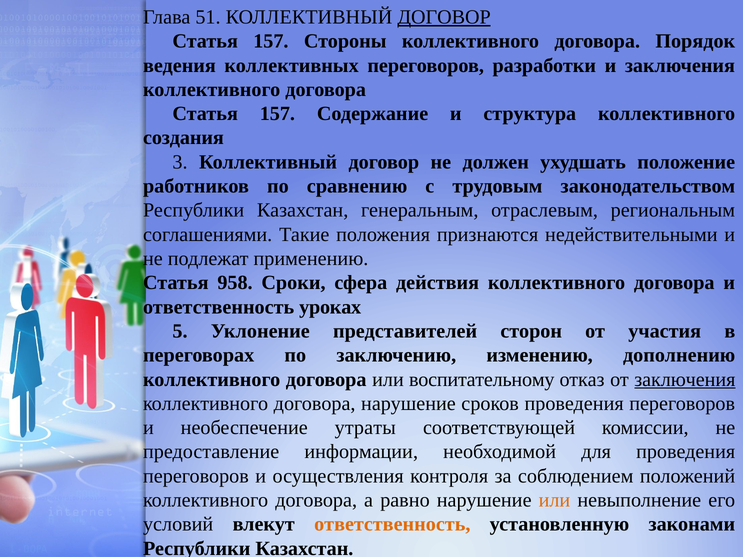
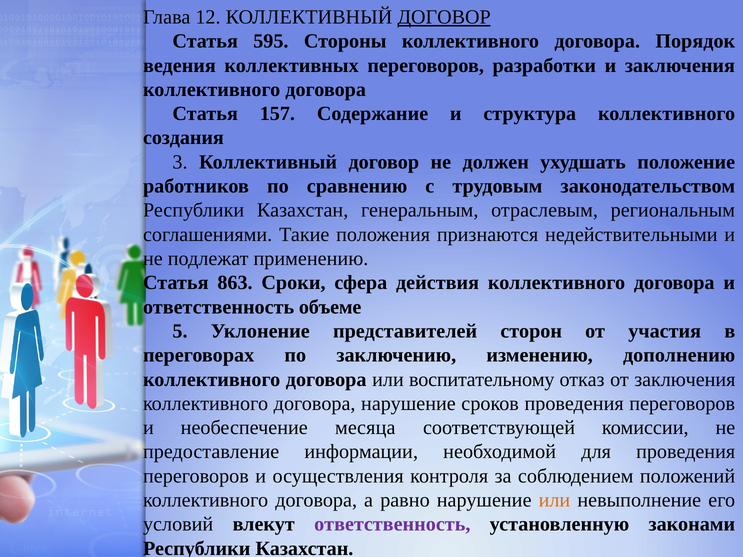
51: 51 -> 12
157 at (271, 41): 157 -> 595
958: 958 -> 863
уроках: уроках -> объеме
заключения at (685, 380) underline: present -> none
утраты: утраты -> месяца
ответственность at (392, 525) colour: orange -> purple
